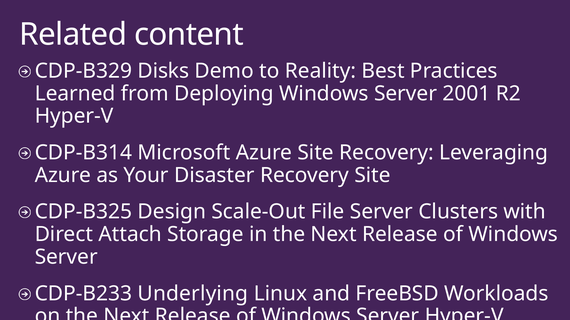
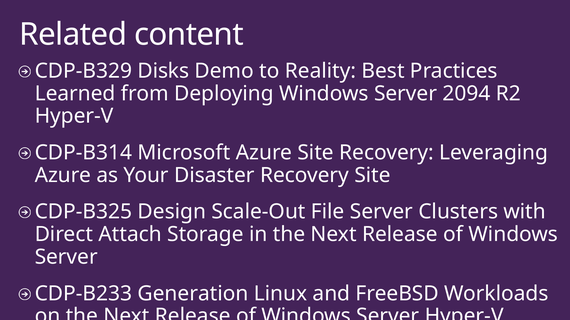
2001: 2001 -> 2094
Underlying: Underlying -> Generation
